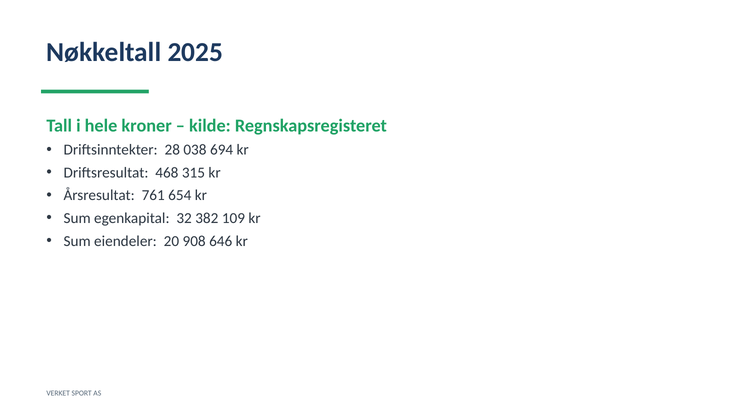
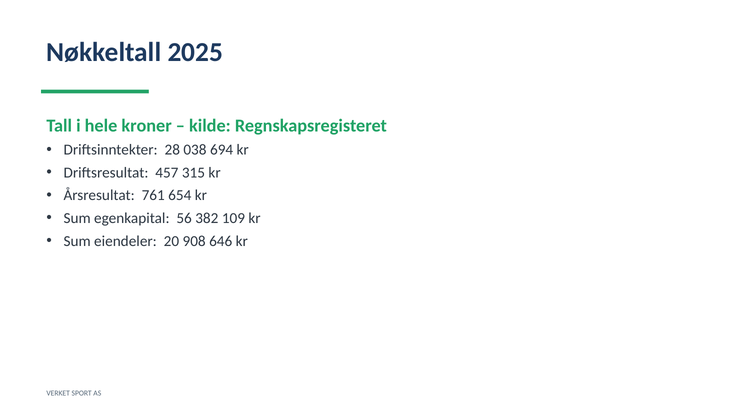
468: 468 -> 457
32: 32 -> 56
